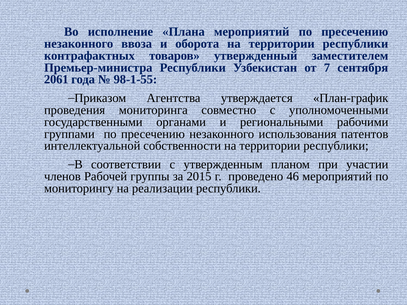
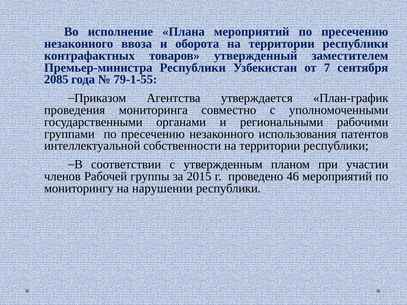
2061: 2061 -> 2085
98-1-55: 98-1-55 -> 79-1-55
реализации: реализации -> нарушении
